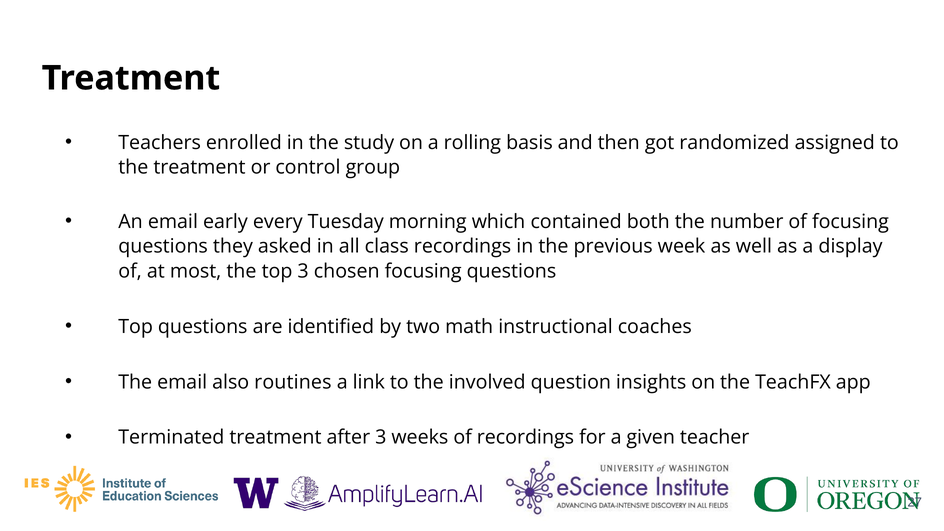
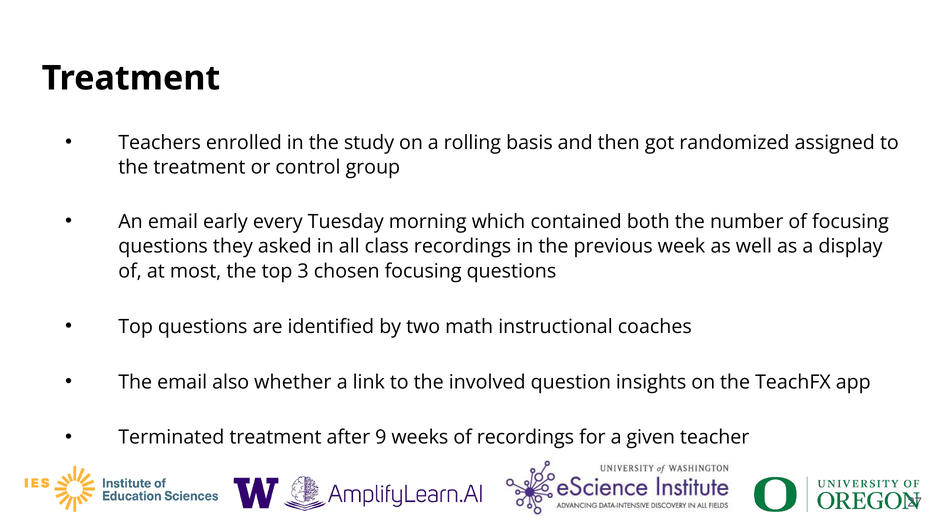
routines: routines -> whether
after 3: 3 -> 9
